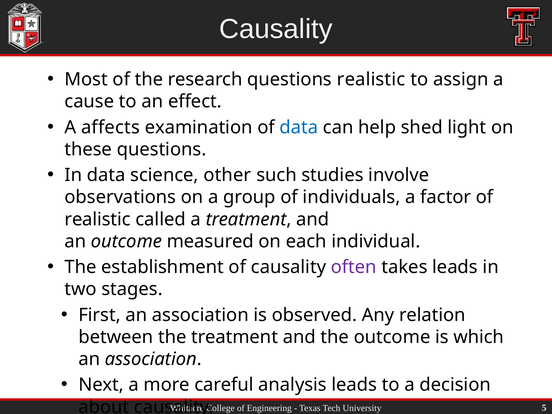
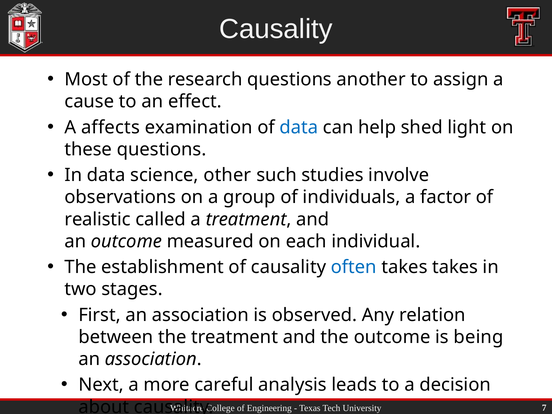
questions realistic: realistic -> another
often colour: purple -> blue
takes leads: leads -> takes
which: which -> being
5: 5 -> 7
